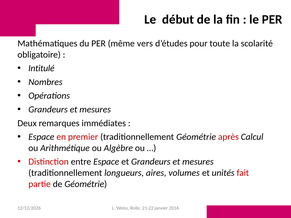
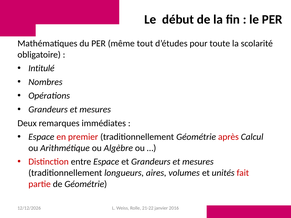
vers: vers -> tout
